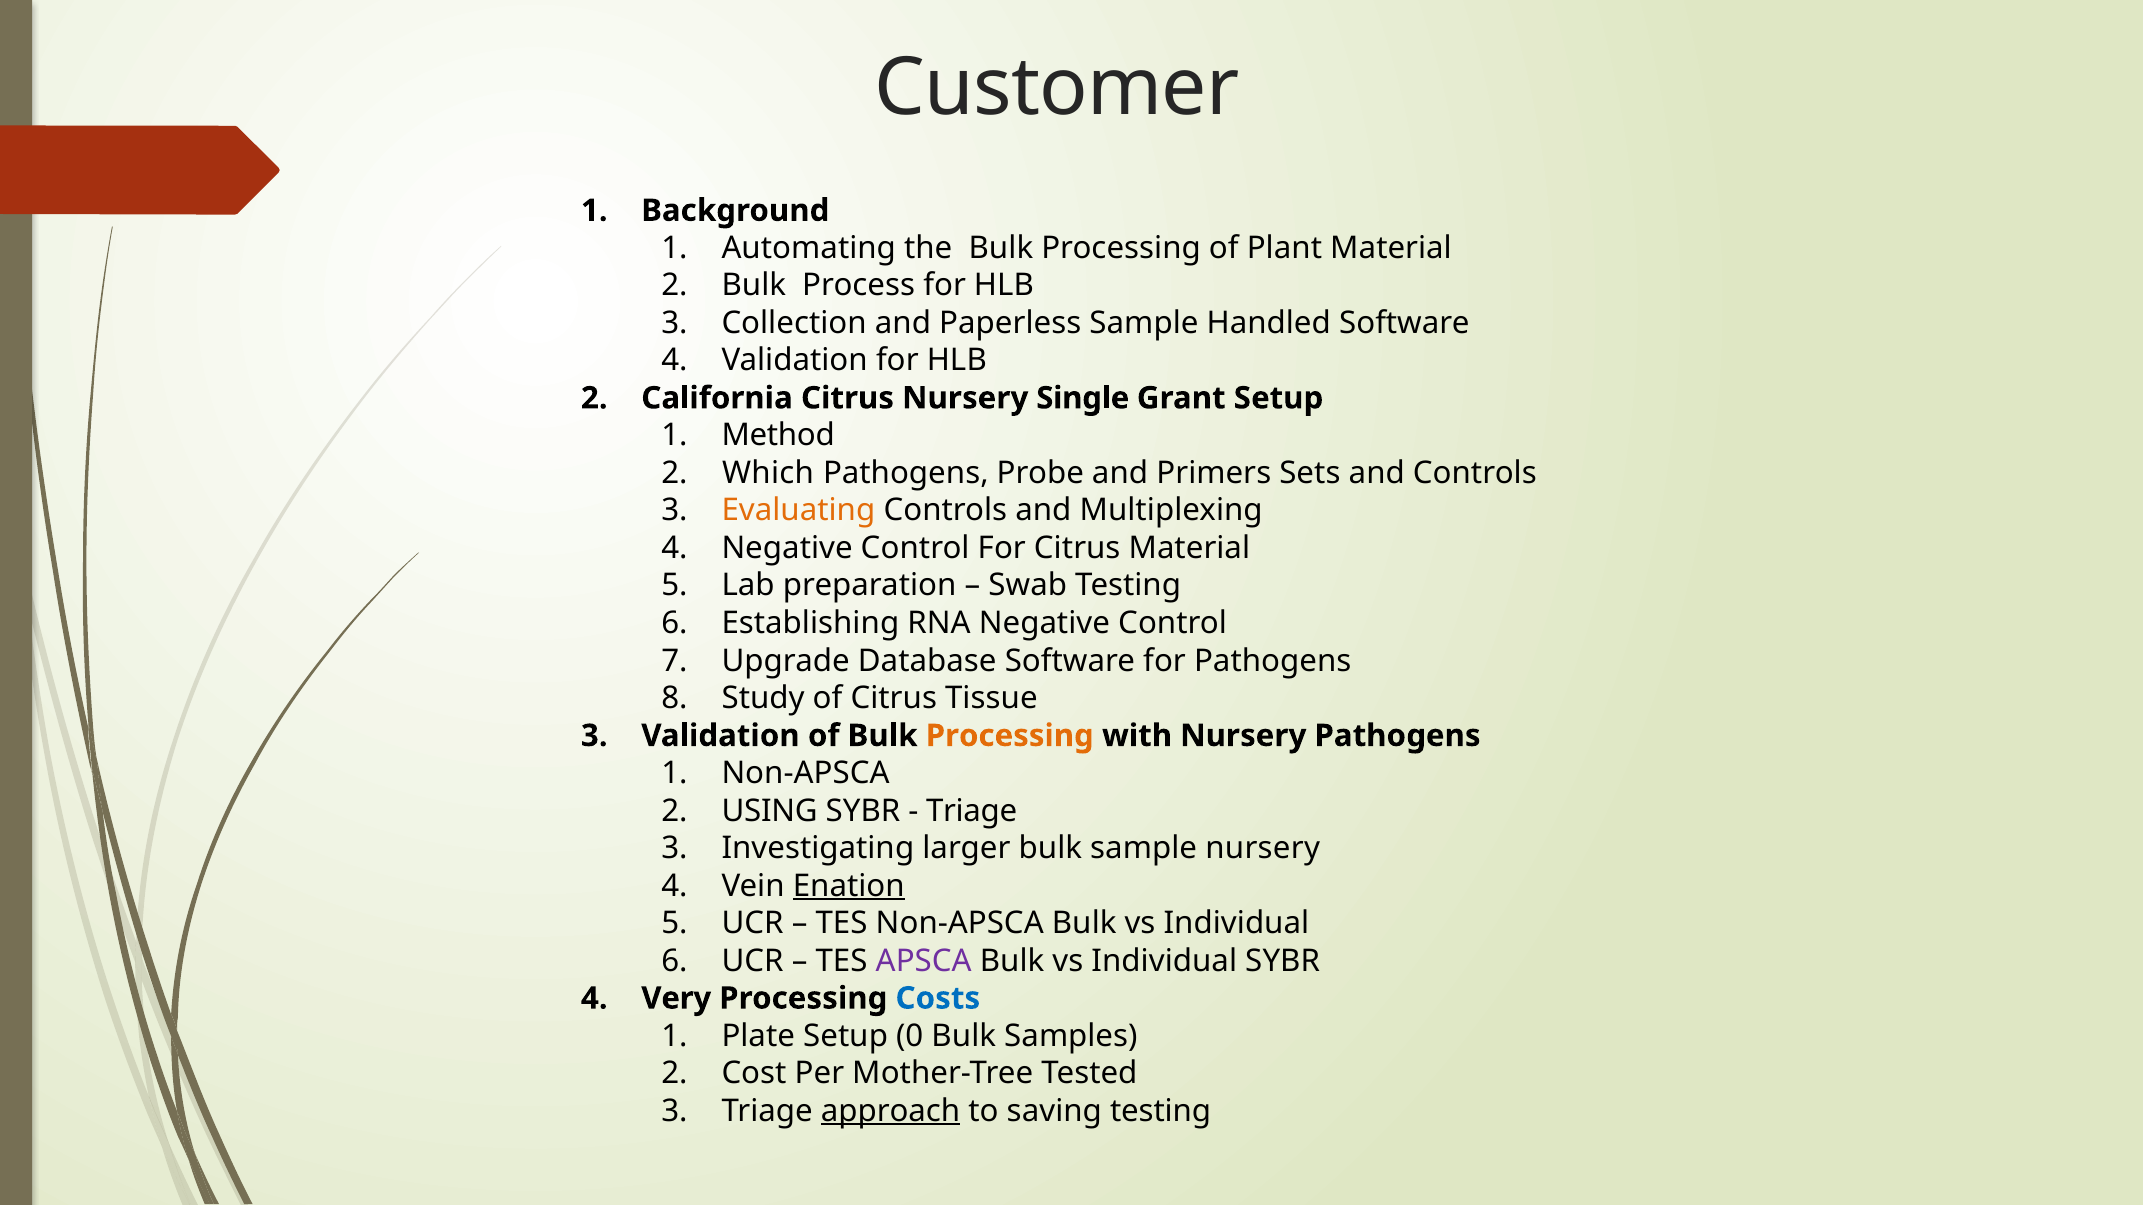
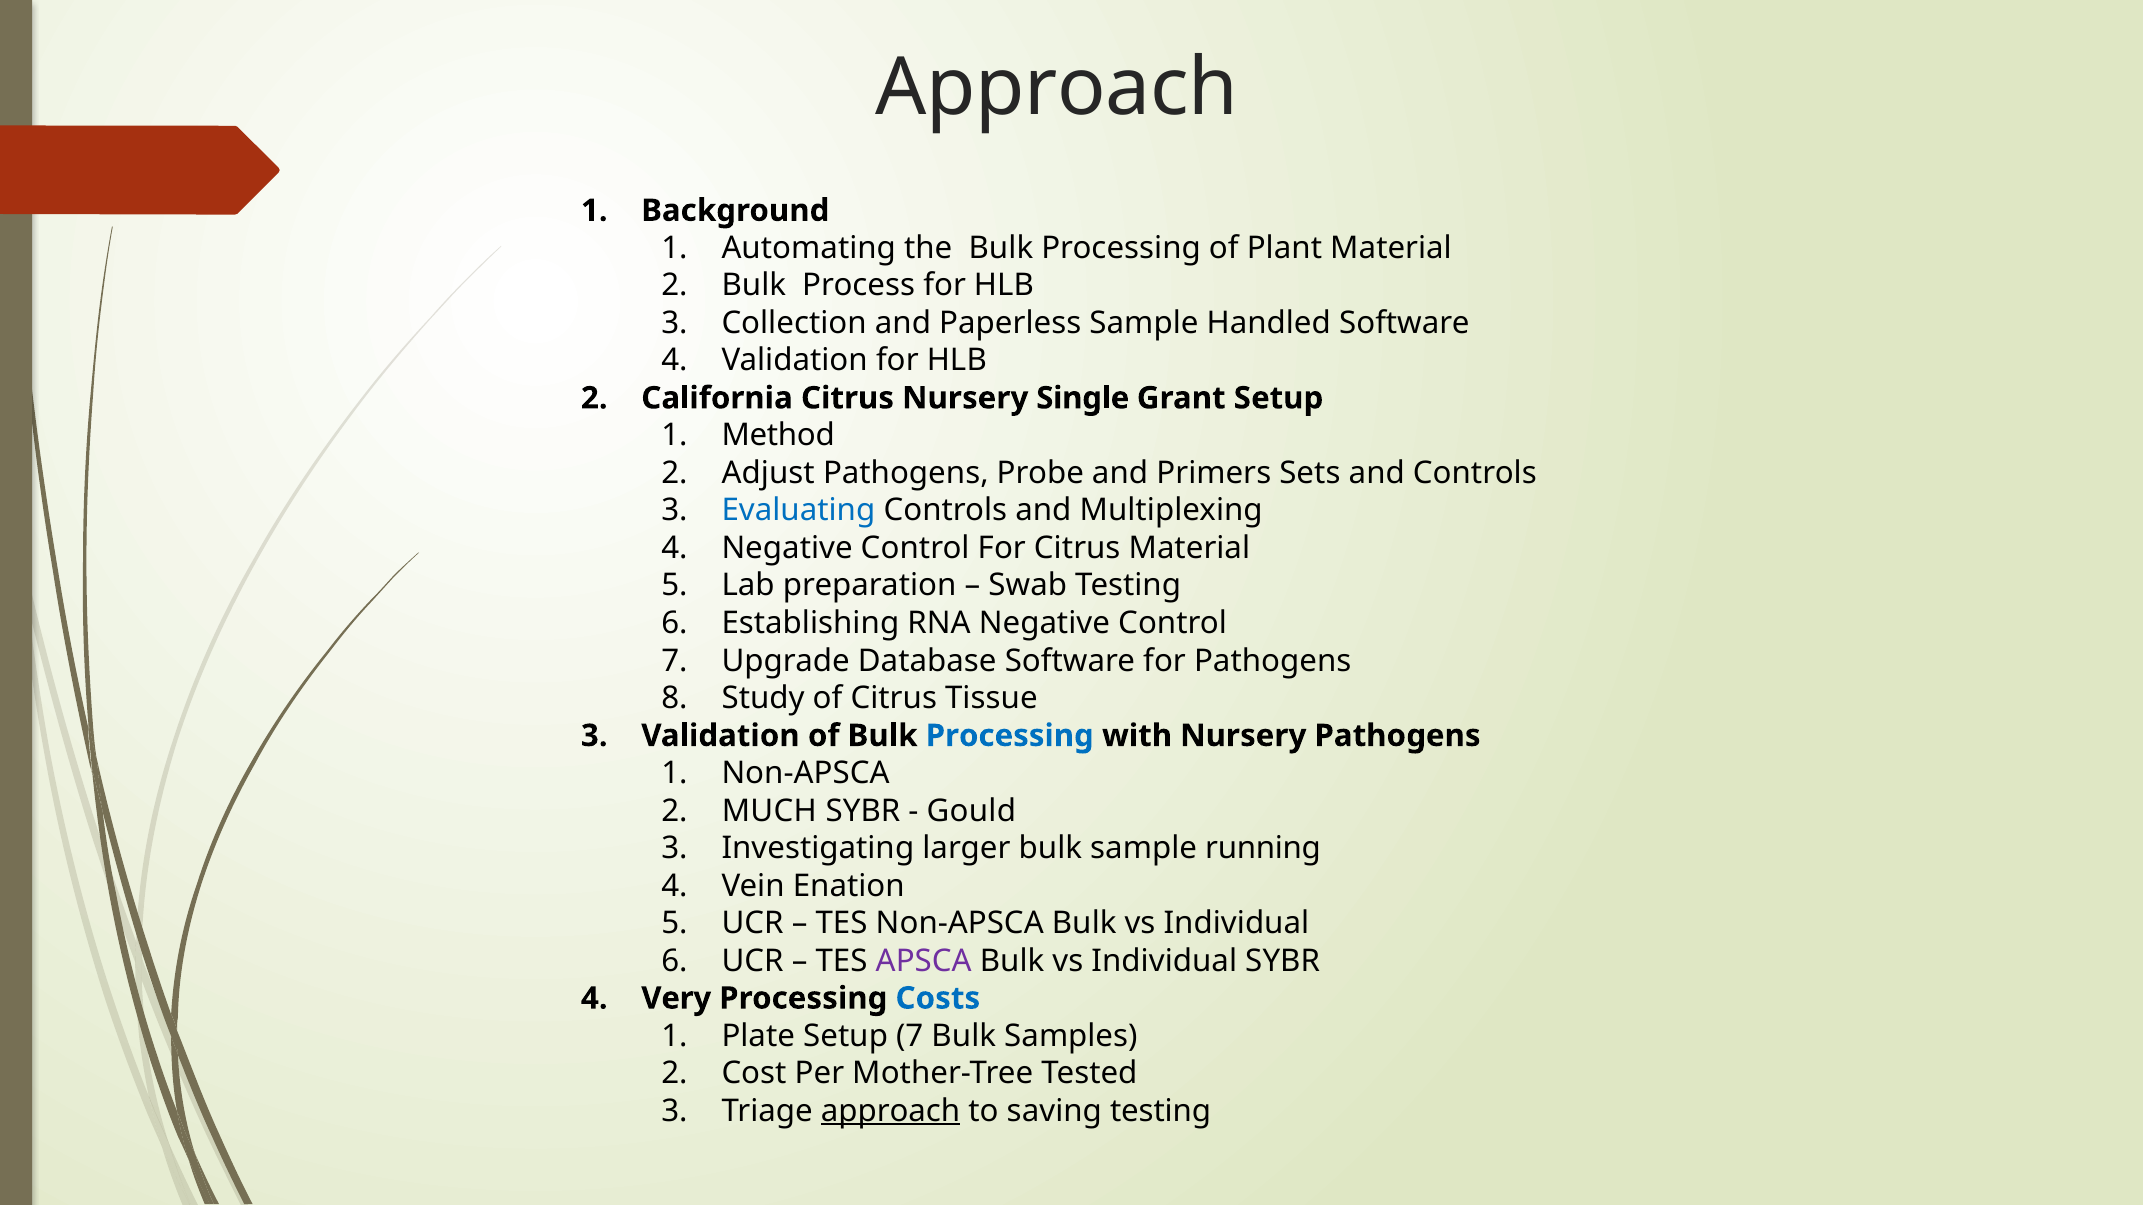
Customer at (1057, 88): Customer -> Approach
Which: Which -> Adjust
Evaluating colour: orange -> blue
Processing at (1010, 736) colour: orange -> blue
USING: USING -> MUCH
Triage at (972, 811): Triage -> Gould
sample nursery: nursery -> running
Enation underline: present -> none
Setup 0: 0 -> 7
